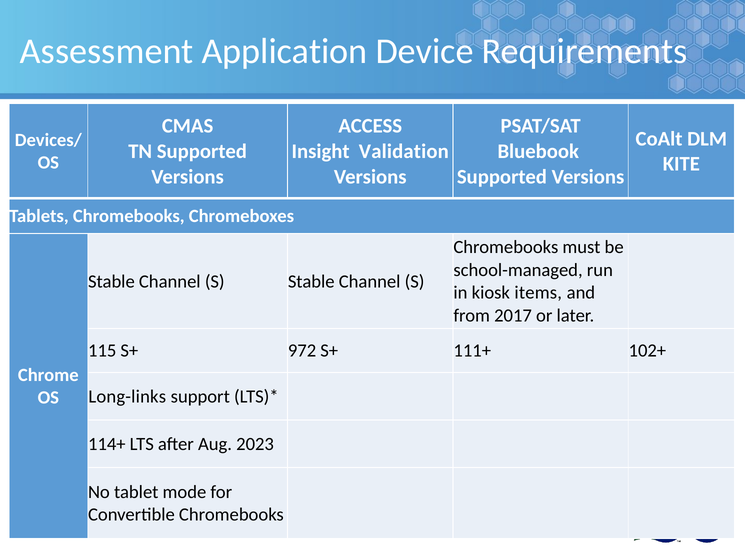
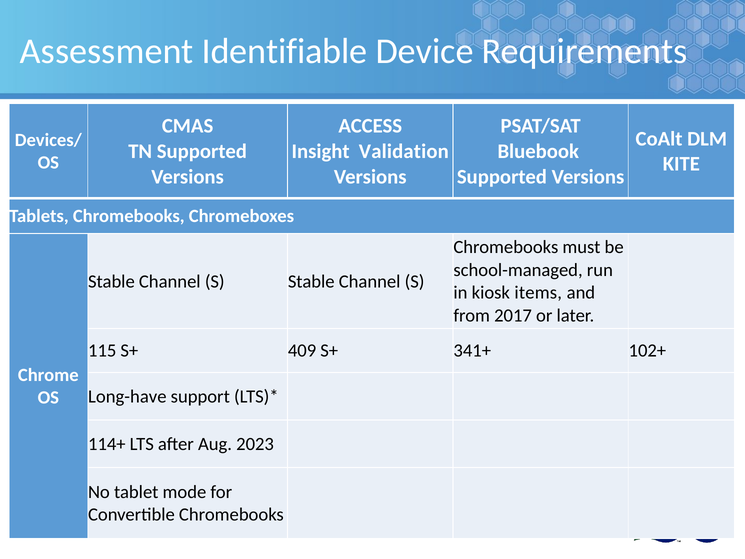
Application: Application -> Identifiable
972: 972 -> 409
111+: 111+ -> 341+
Long-links: Long-links -> Long-have
